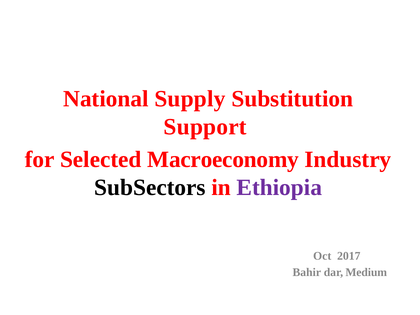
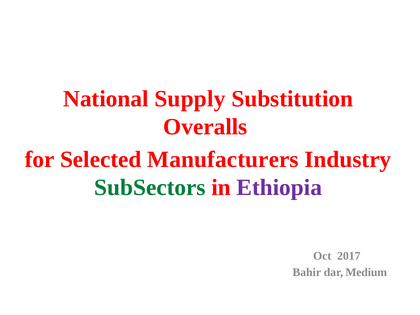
Support: Support -> Overalls
Macroeconomy: Macroeconomy -> Manufacturers
SubSectors colour: black -> green
